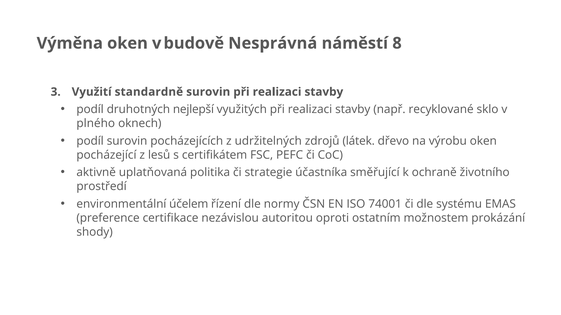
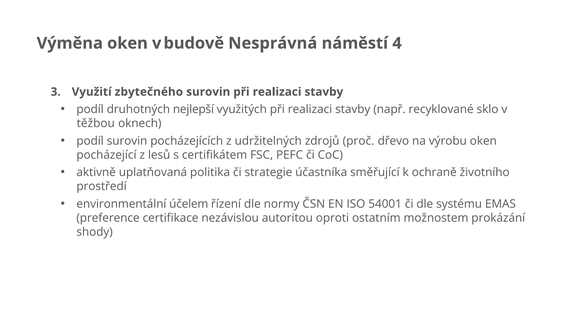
8: 8 -> 4
standardně: standardně -> zbytečného
plného: plného -> těžbou
látek: látek -> proč
74001: 74001 -> 54001
